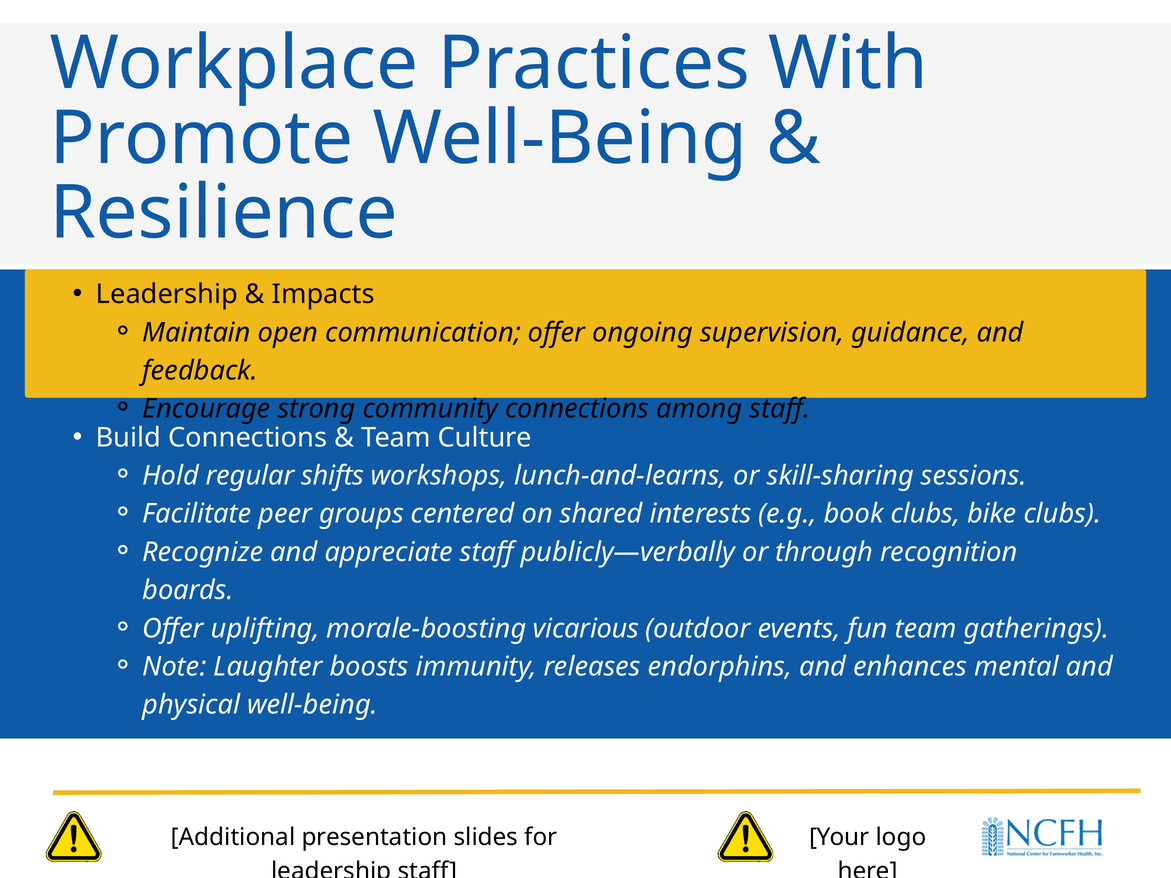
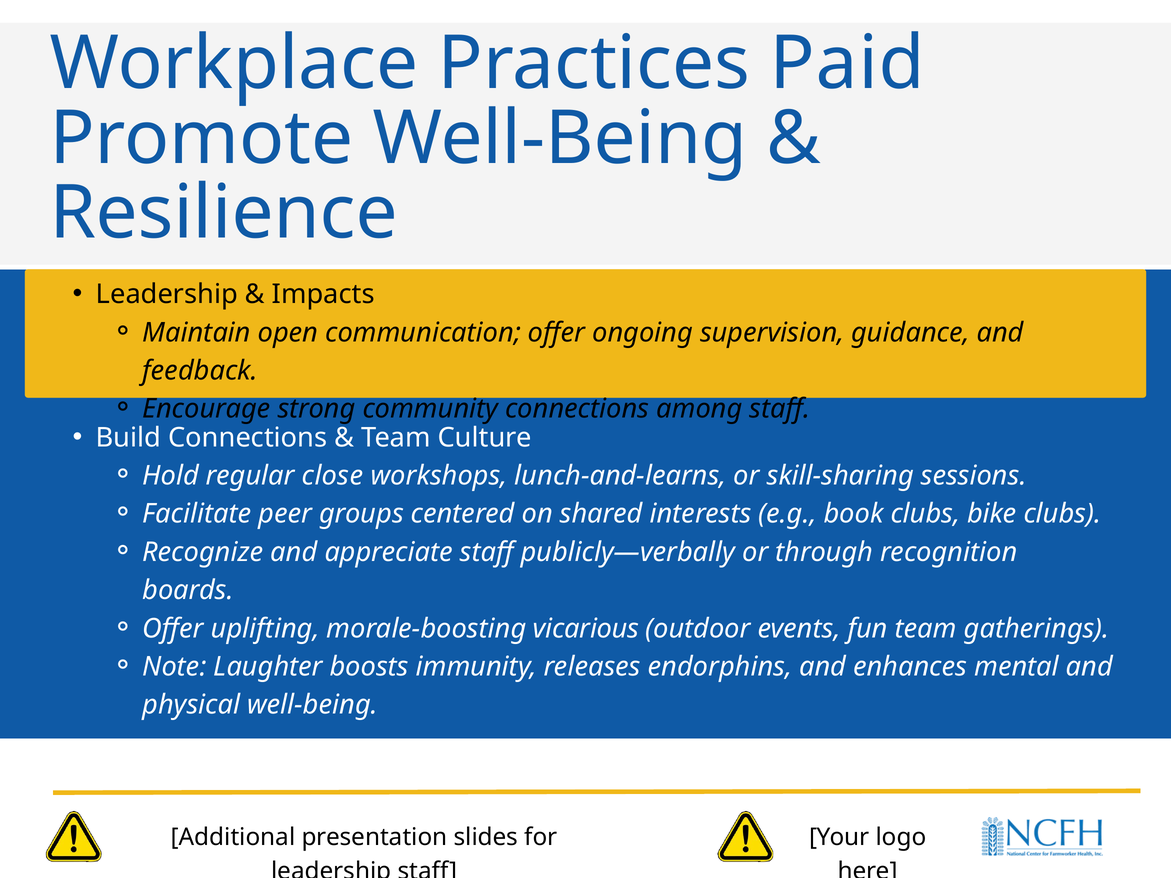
With: With -> Paid
shifts: shifts -> close
